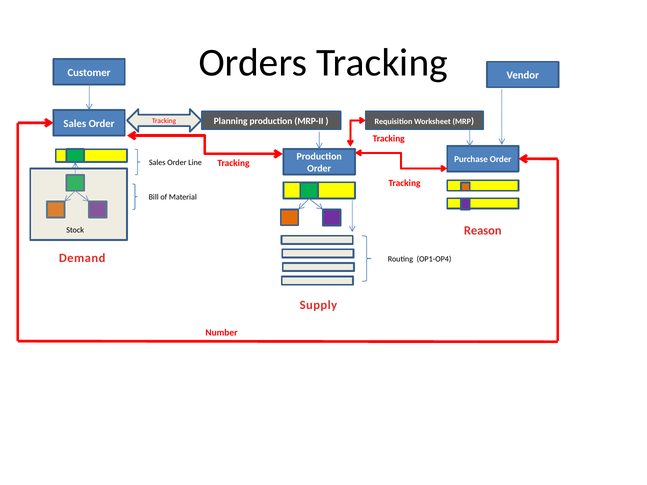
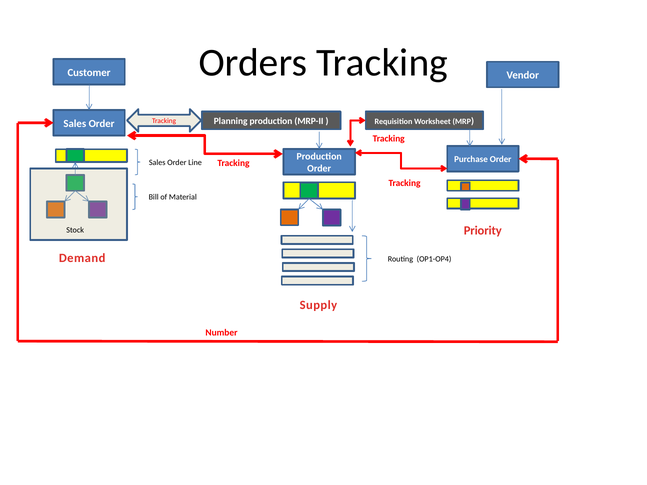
Reason: Reason -> Priority
